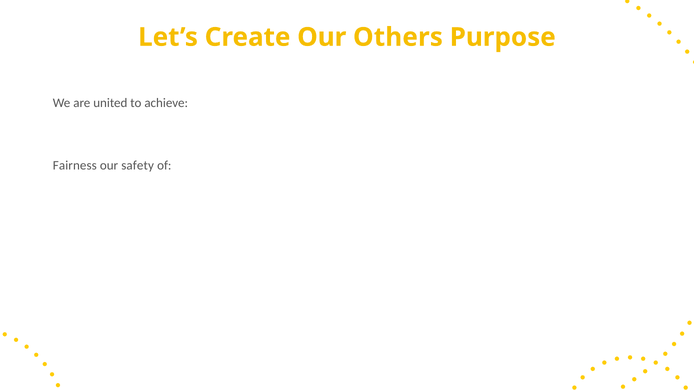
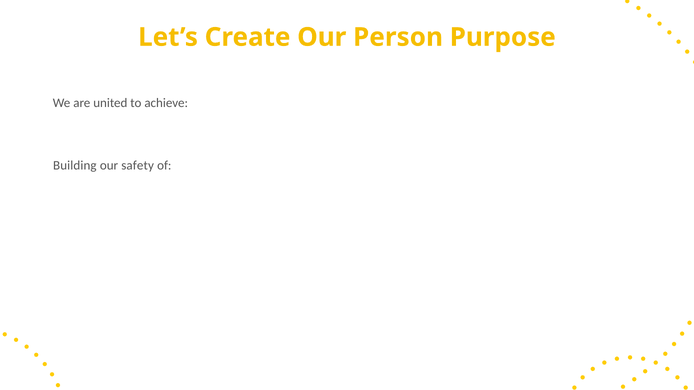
Others: Others -> Person
Fairness: Fairness -> Building
